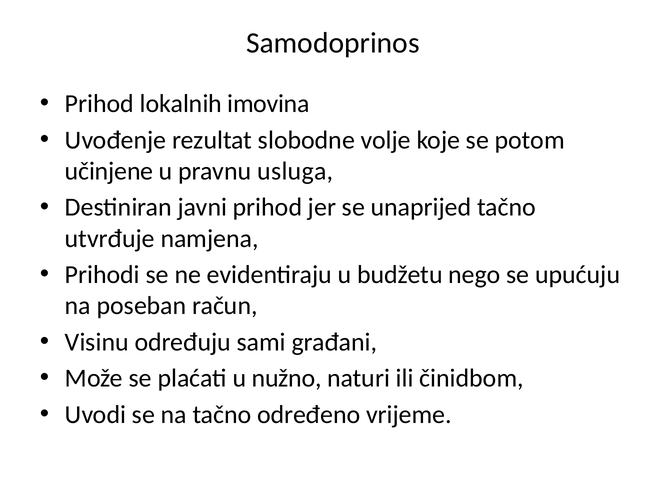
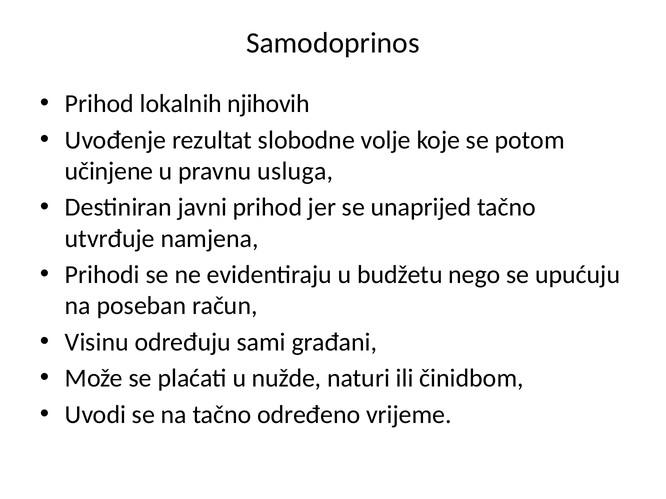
imovina: imovina -> njihovih
nužno: nužno -> nužde
